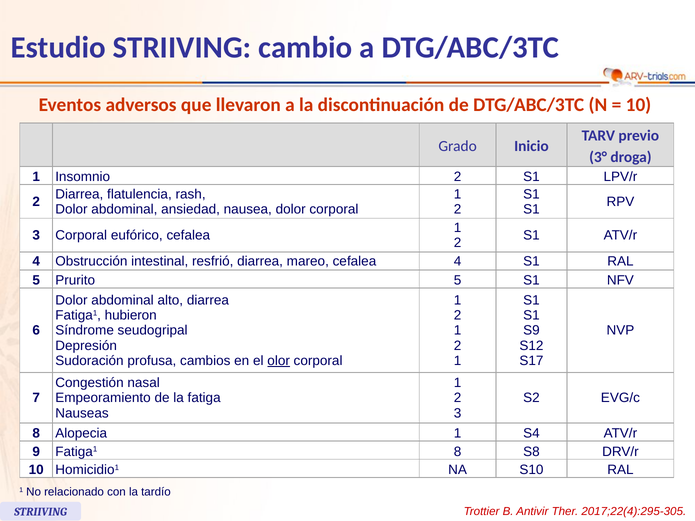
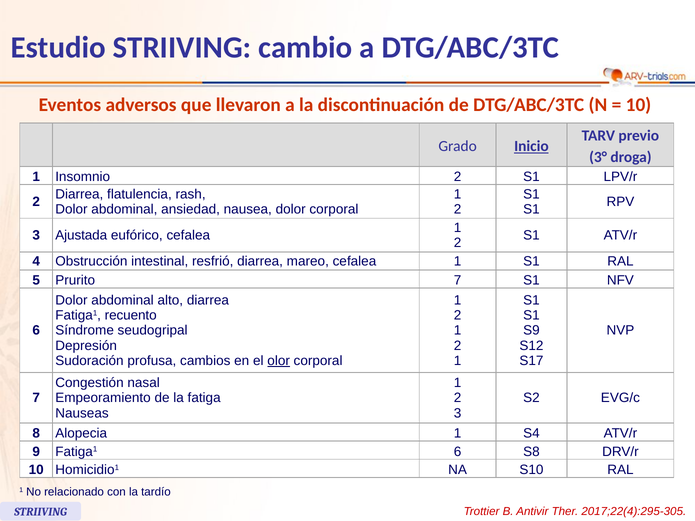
Inicio underline: none -> present
3 Corporal: Corporal -> Ajustada
mareo cefalea 4: 4 -> 1
Prurito 5: 5 -> 7
hubieron: hubieron -> recuento
Fatiga1 8: 8 -> 6
